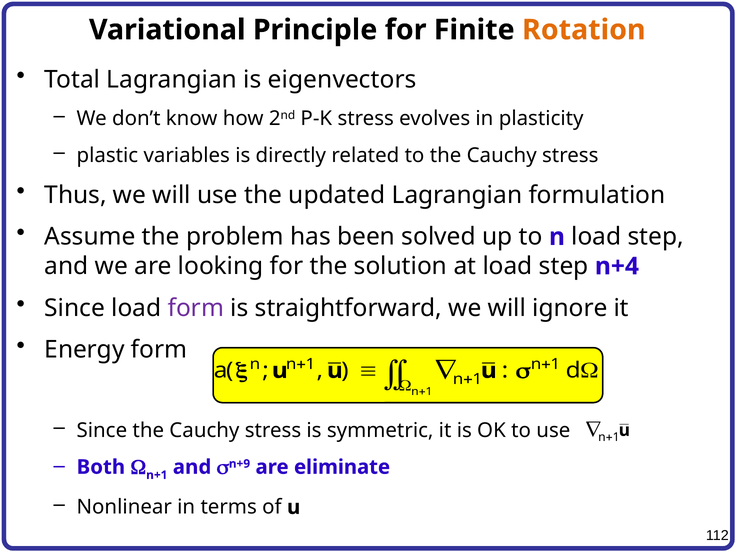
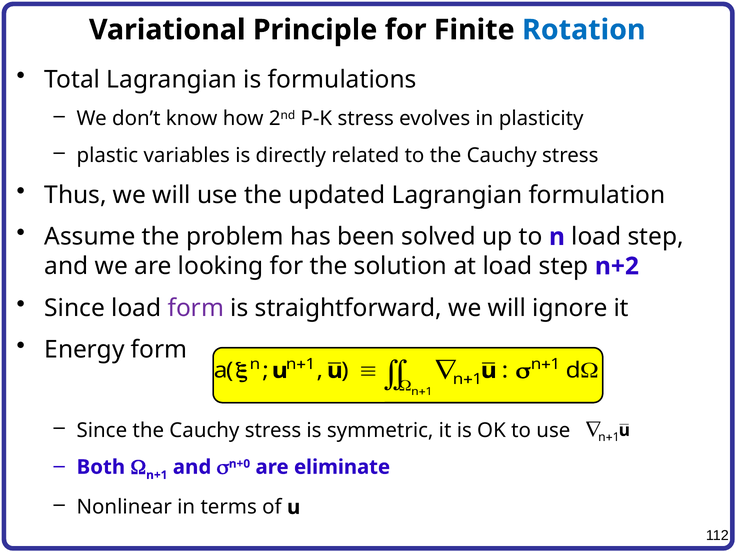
Rotation colour: orange -> blue
eigenvectors: eigenvectors -> formulations
n+4: n+4 -> n+2
n+9: n+9 -> n+0
